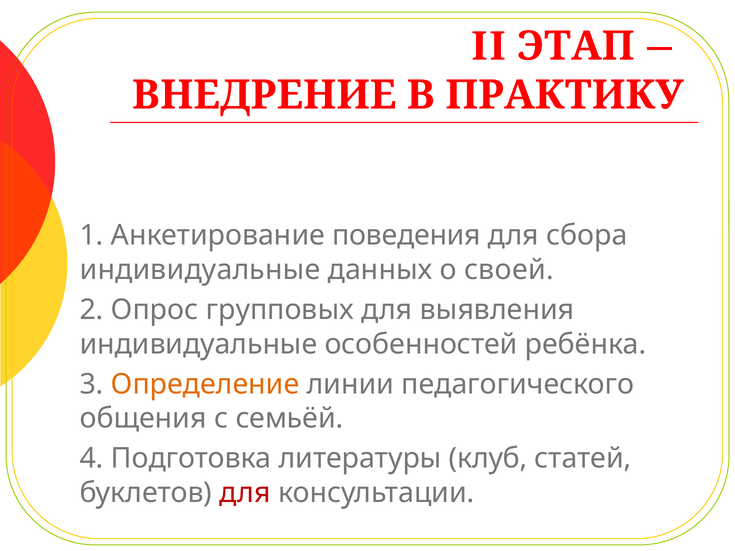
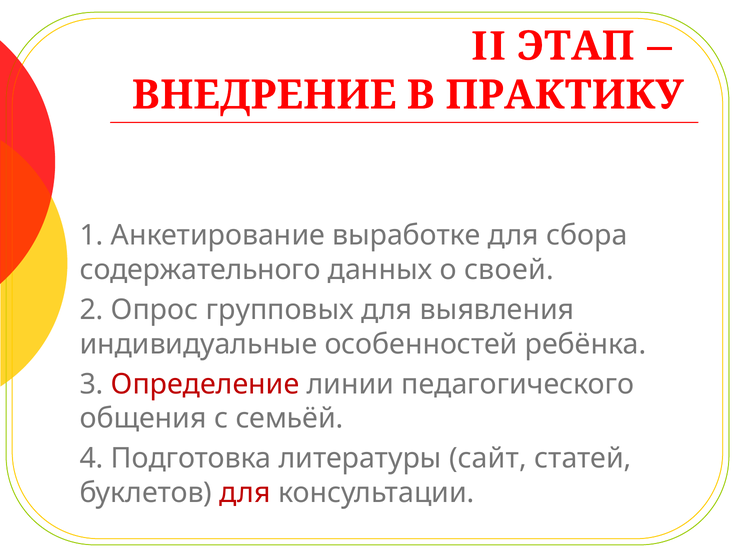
поведения: поведения -> выработке
индивидуальные at (200, 270): индивидуальные -> содержательного
Определение colour: orange -> red
клуб: клуб -> сайт
